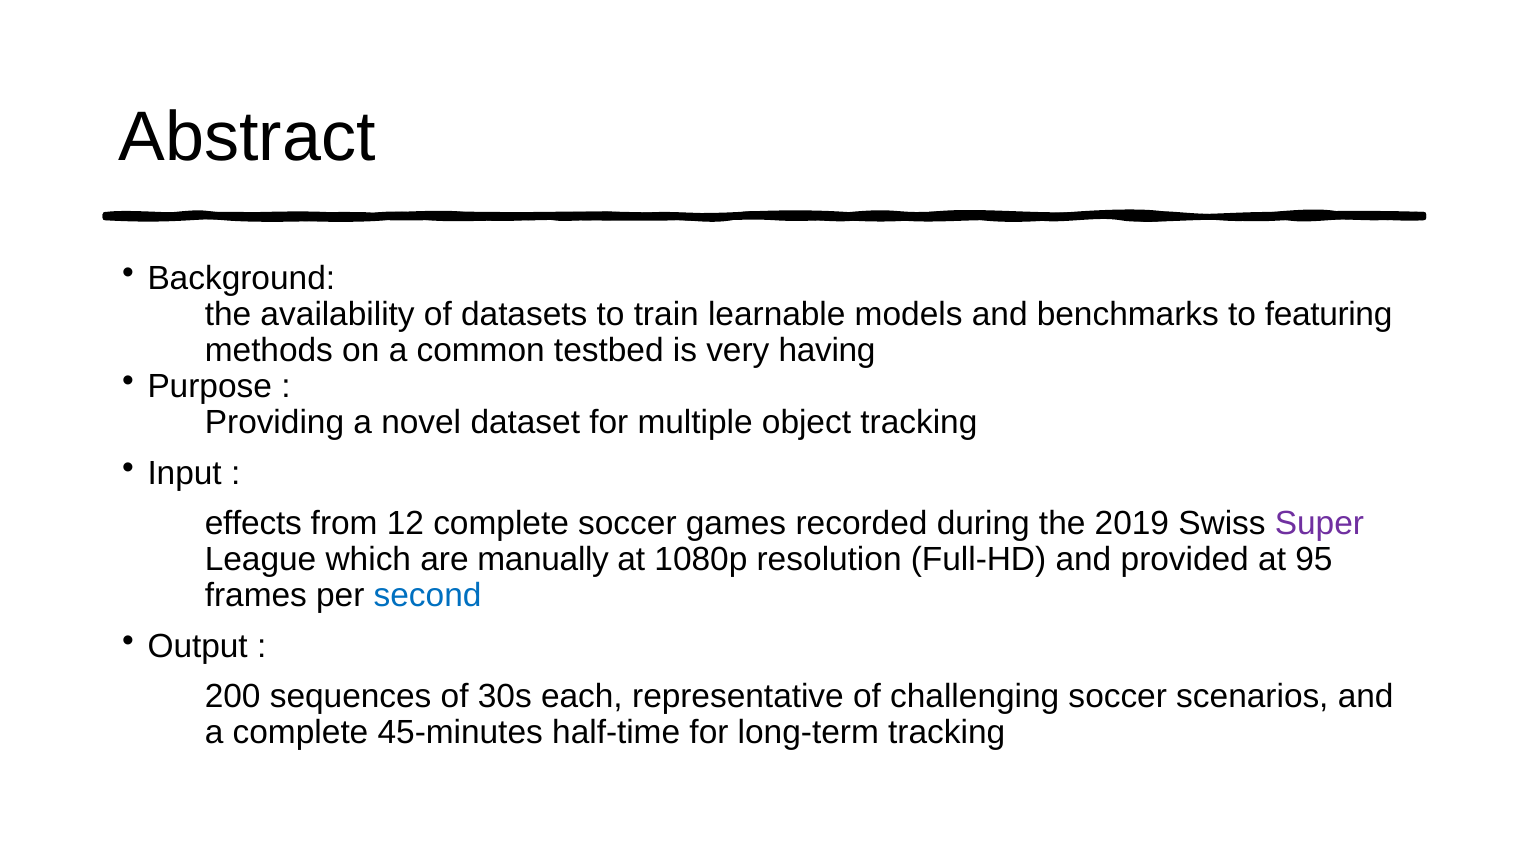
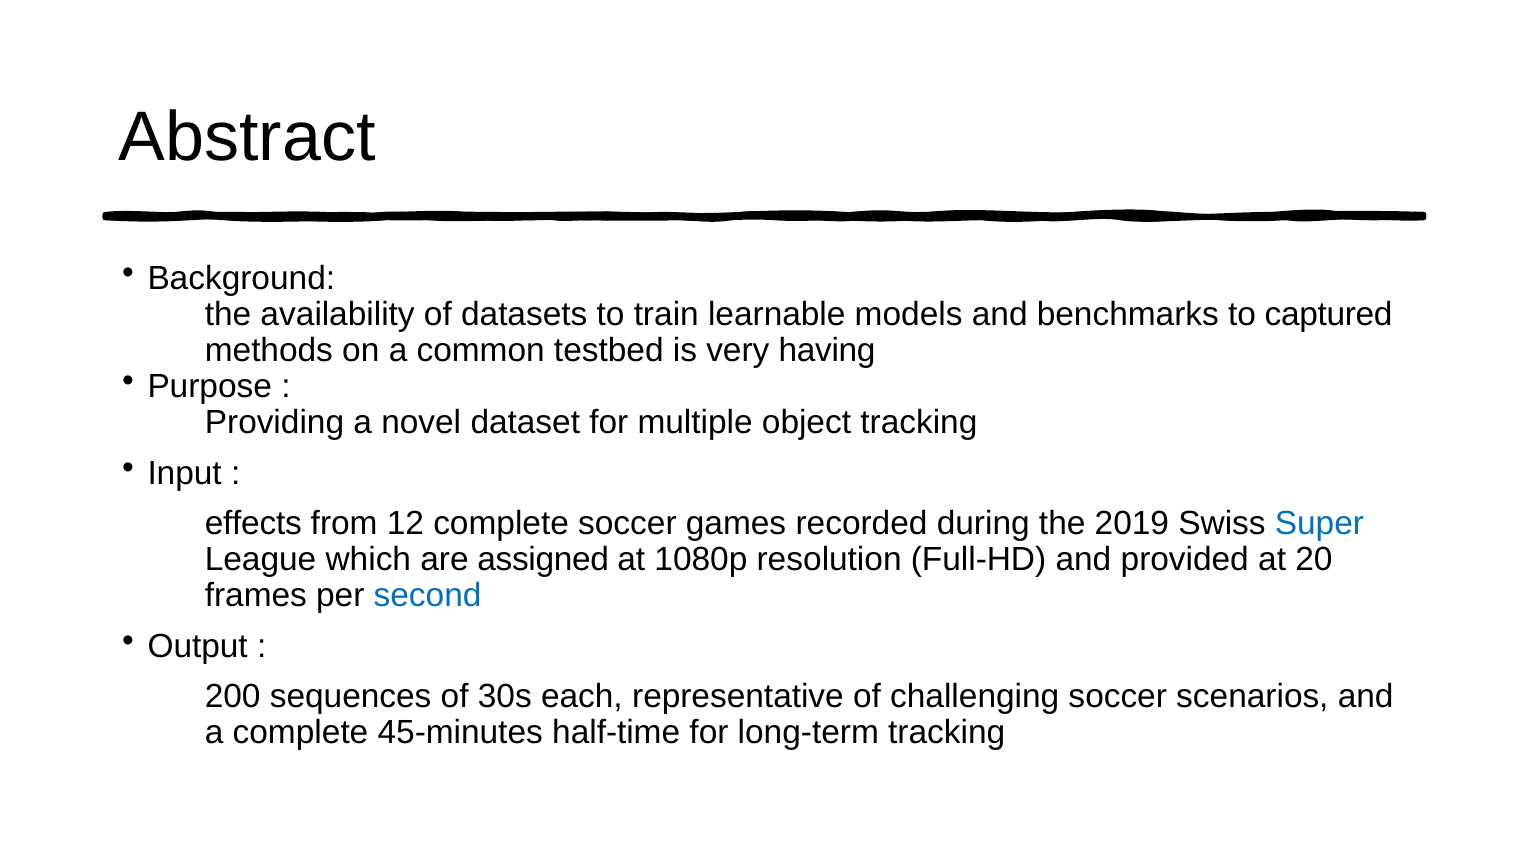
featuring: featuring -> captured
Super colour: purple -> blue
manually: manually -> assigned
95: 95 -> 20
